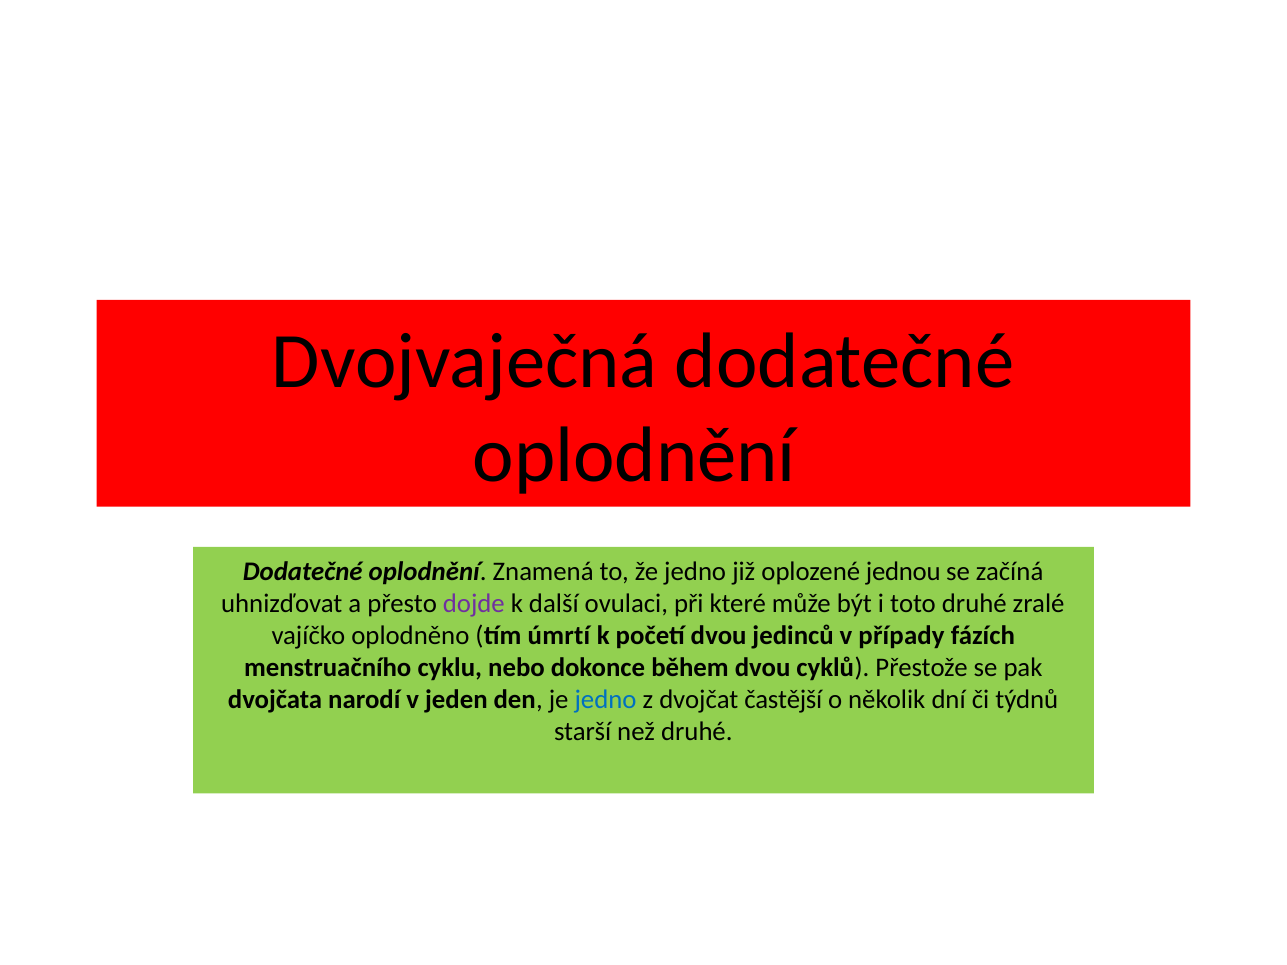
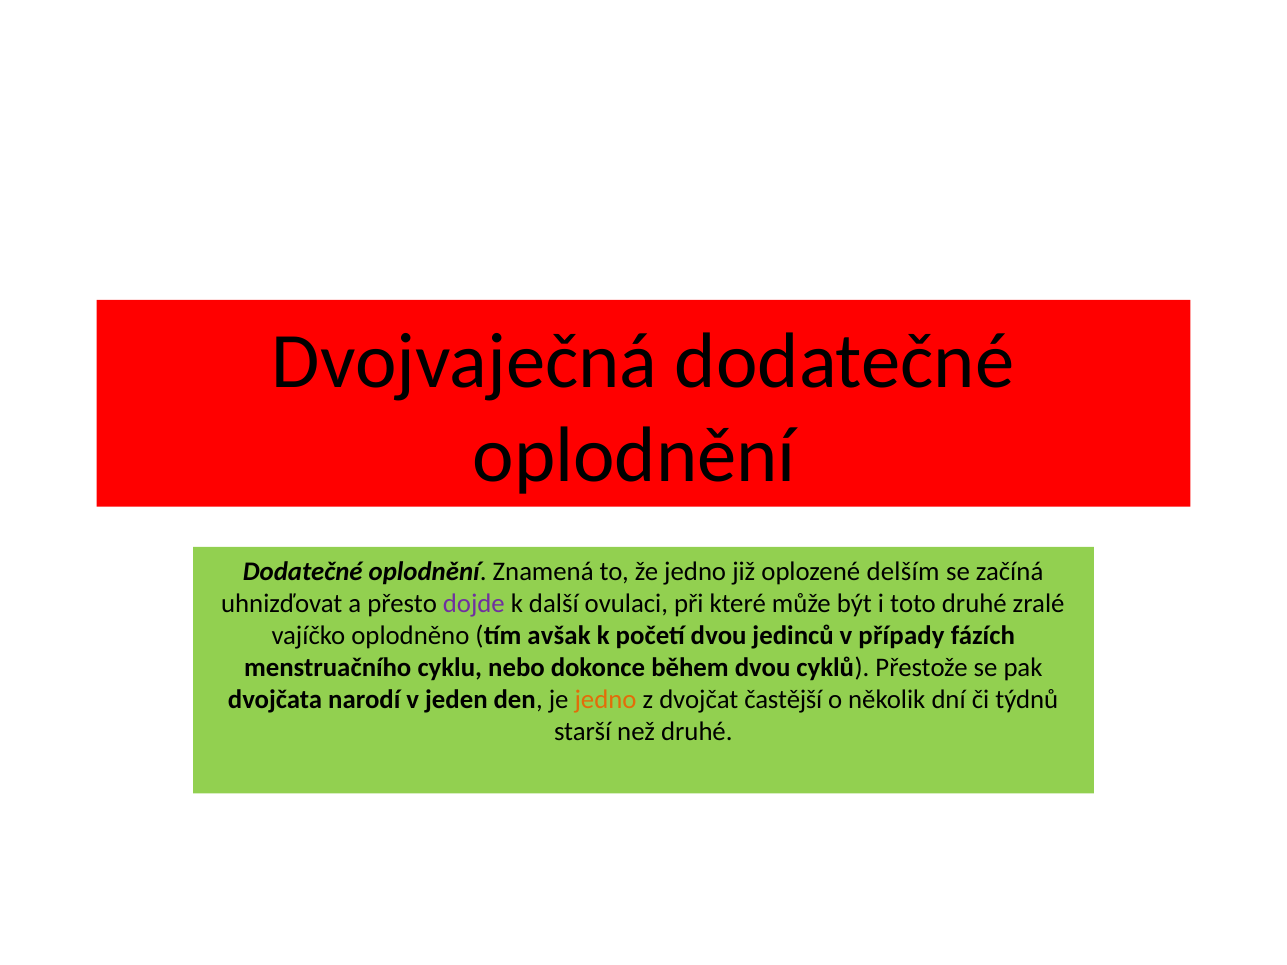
jednou: jednou -> delším
úmrtí: úmrtí -> avšak
jedno at (606, 700) colour: blue -> orange
